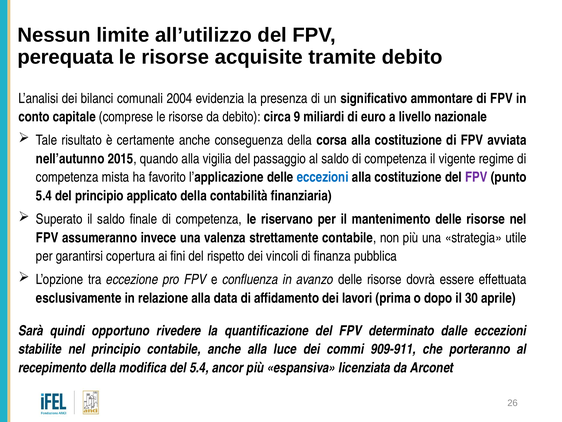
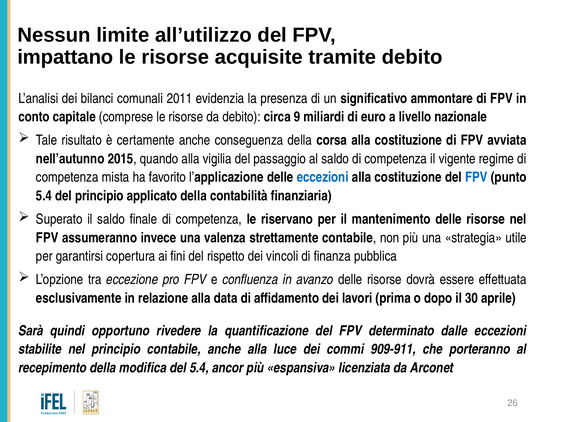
perequata: perequata -> impattano
2004: 2004 -> 2011
FPV at (476, 177) colour: purple -> blue
